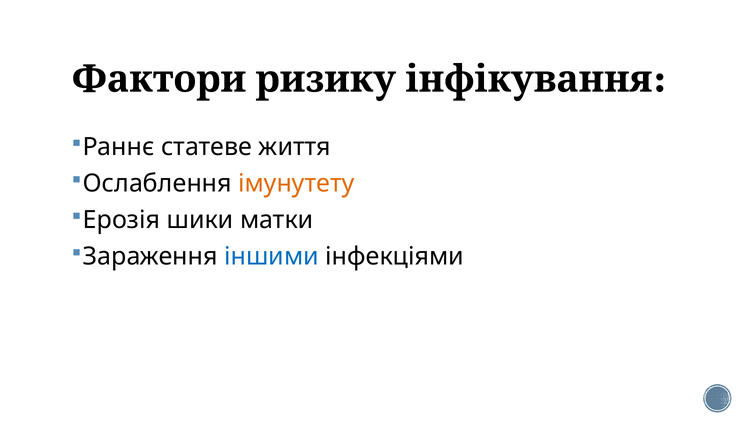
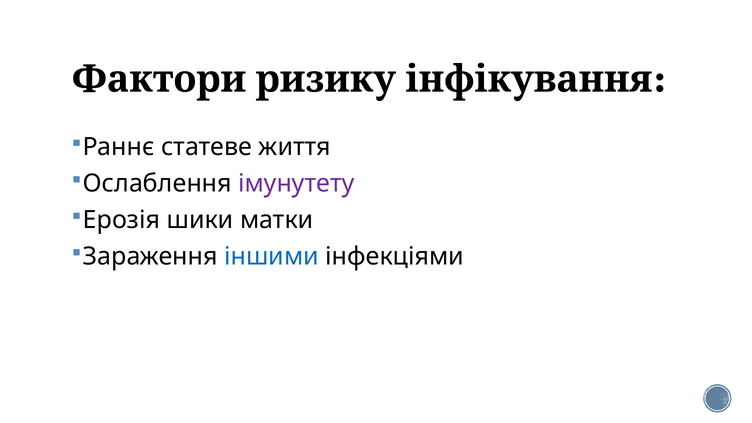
імунутету colour: orange -> purple
